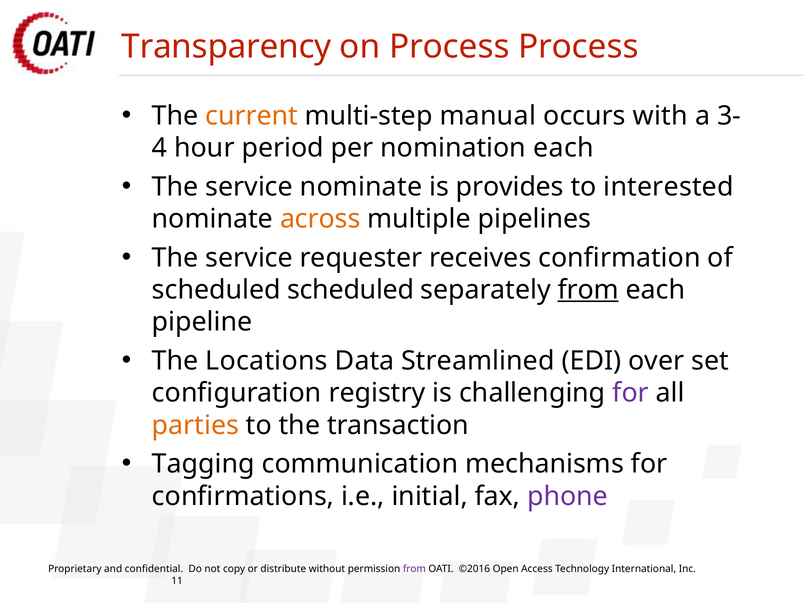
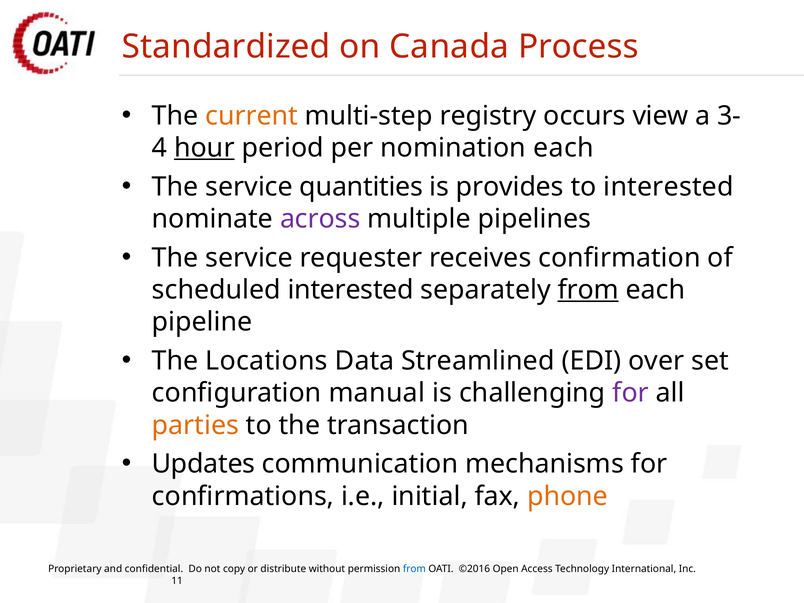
Transparency: Transparency -> Standardized
on Process: Process -> Canada
manual: manual -> registry
with: with -> view
hour underline: none -> present
service nominate: nominate -> quantities
across colour: orange -> purple
scheduled scheduled: scheduled -> interested
registry: registry -> manual
Tagging: Tagging -> Updates
phone colour: purple -> orange
from at (414, 569) colour: purple -> blue
